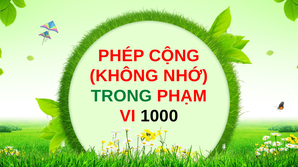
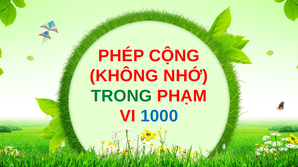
1000 colour: black -> blue
